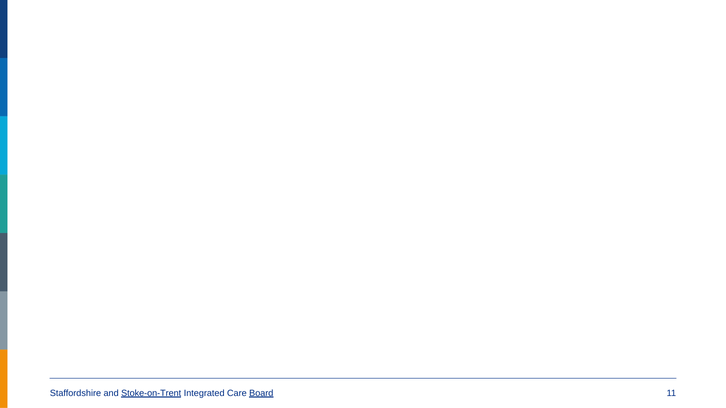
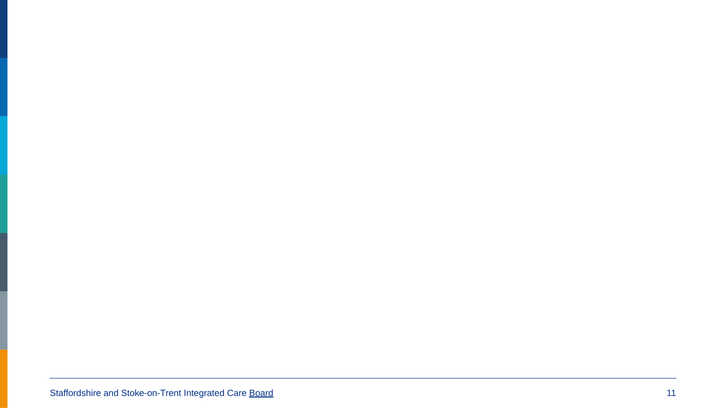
Stoke-on-Trent underline: present -> none
